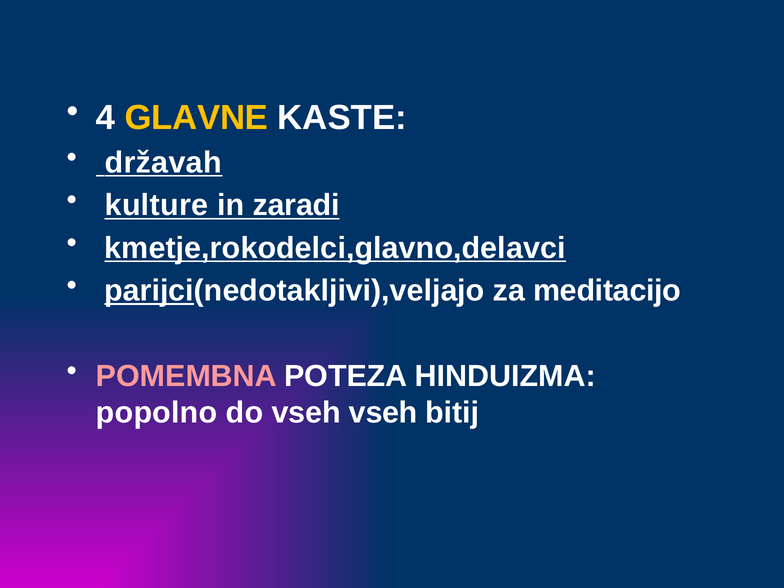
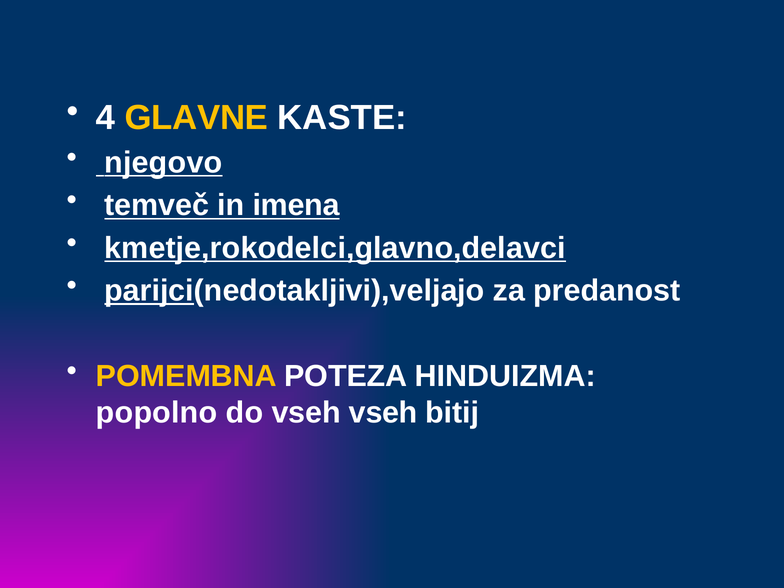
državah: državah -> njegovo
kulture: kulture -> temveč
zaradi: zaradi -> imena
meditacijo: meditacijo -> predanost
POMEMBNA colour: pink -> yellow
